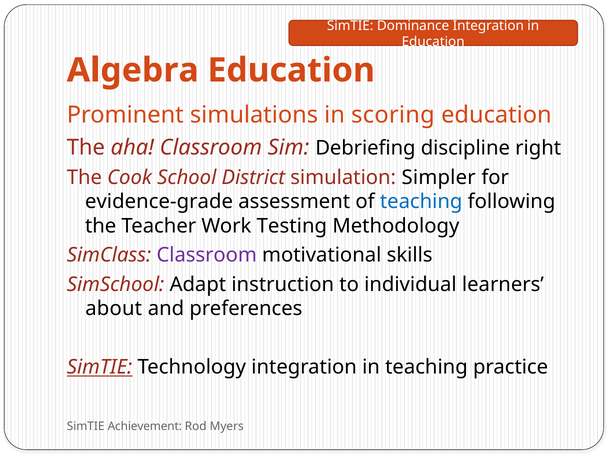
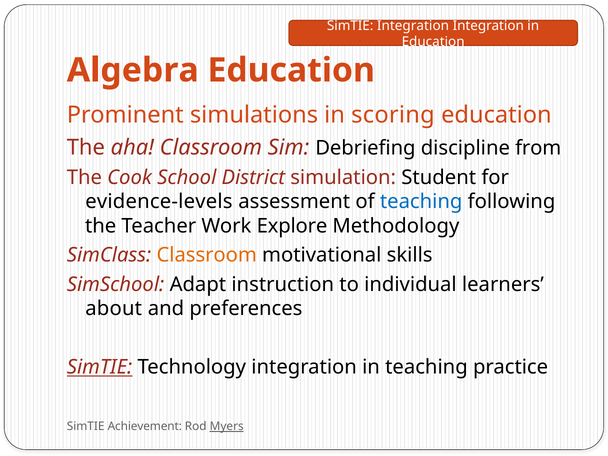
SimTIE Dominance: Dominance -> Integration
right: right -> from
Simpler: Simpler -> Student
evidence-grade: evidence-grade -> evidence-levels
Testing: Testing -> Explore
Classroom at (207, 255) colour: purple -> orange
Myers underline: none -> present
